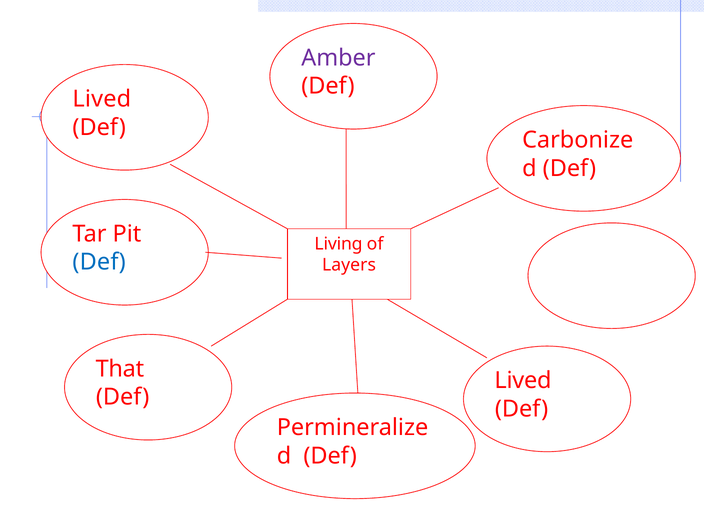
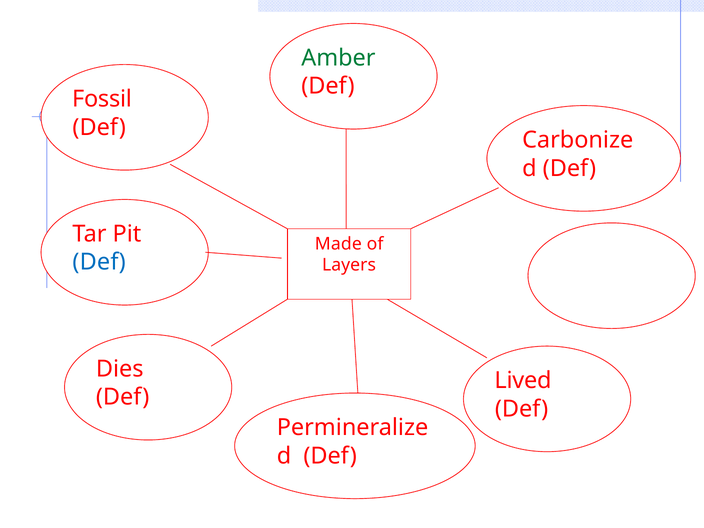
Amber colour: purple -> green
Lived at (102, 99): Lived -> Fossil
Living: Living -> Made
That: That -> Dies
